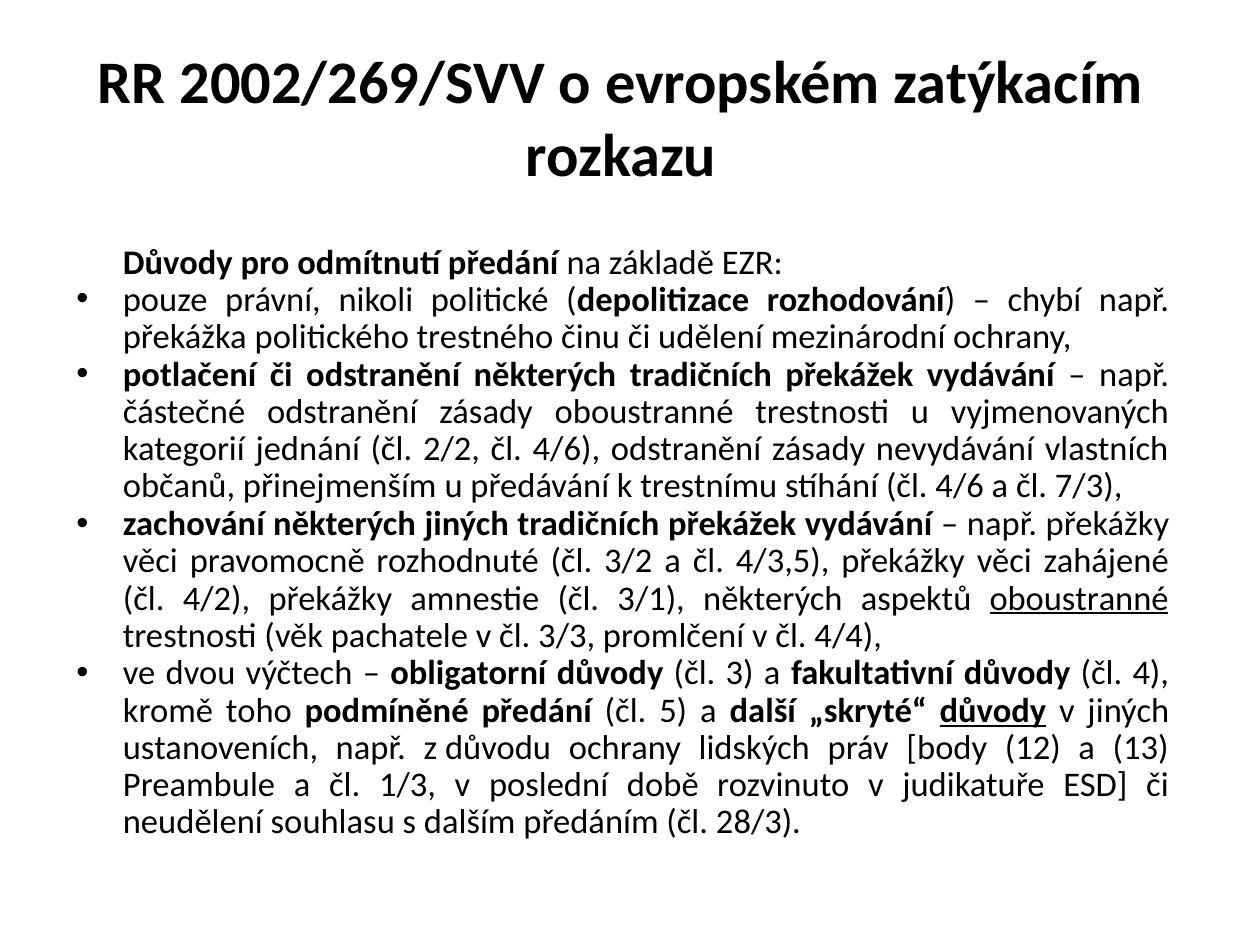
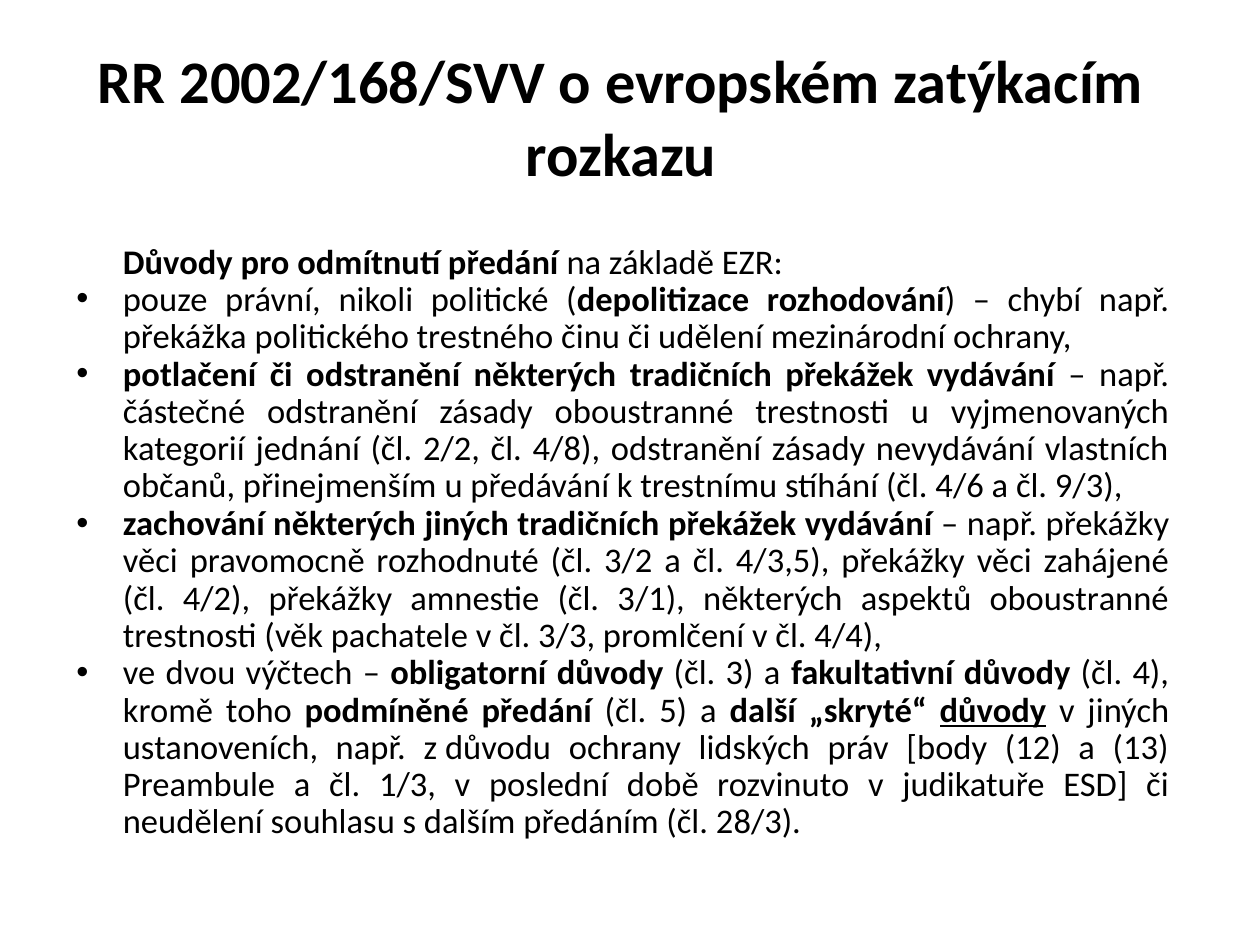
2002/269/SVV: 2002/269/SVV -> 2002/168/SVV
2/2 čl 4/6: 4/6 -> 4/8
7/3: 7/3 -> 9/3
oboustranné at (1079, 599) underline: present -> none
